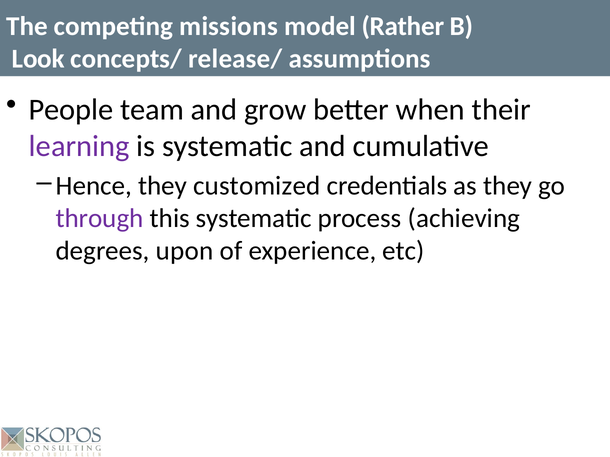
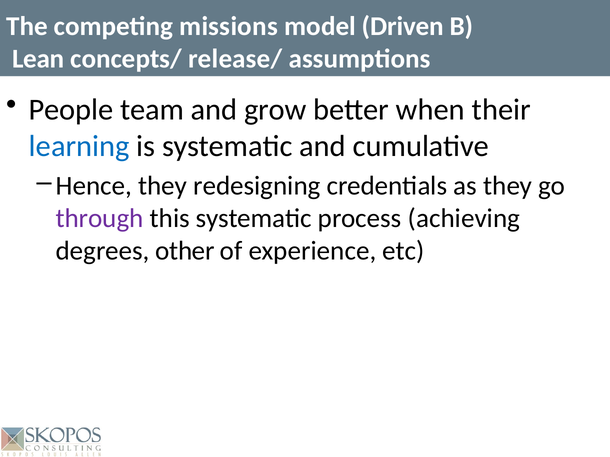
Rather: Rather -> Driven
Look: Look -> Lean
learning colour: purple -> blue
customized: customized -> redesigning
upon: upon -> other
